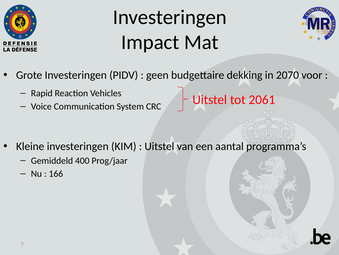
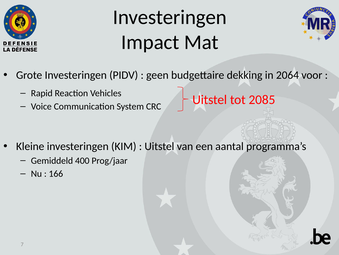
2070: 2070 -> 2064
2061: 2061 -> 2085
